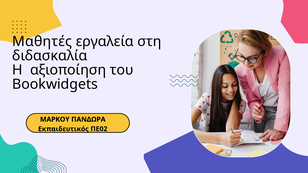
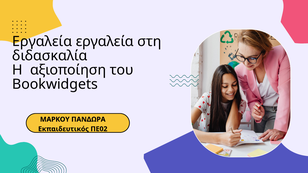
Μαθητές at (42, 42): Μαθητές -> Εργαλεία
